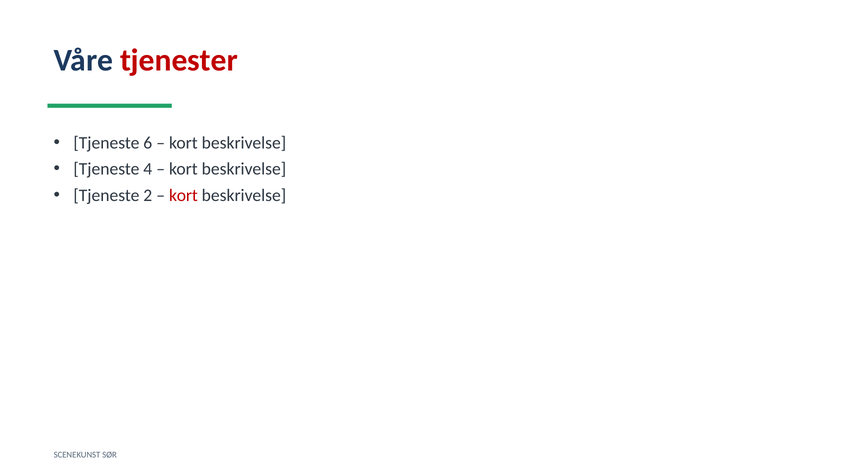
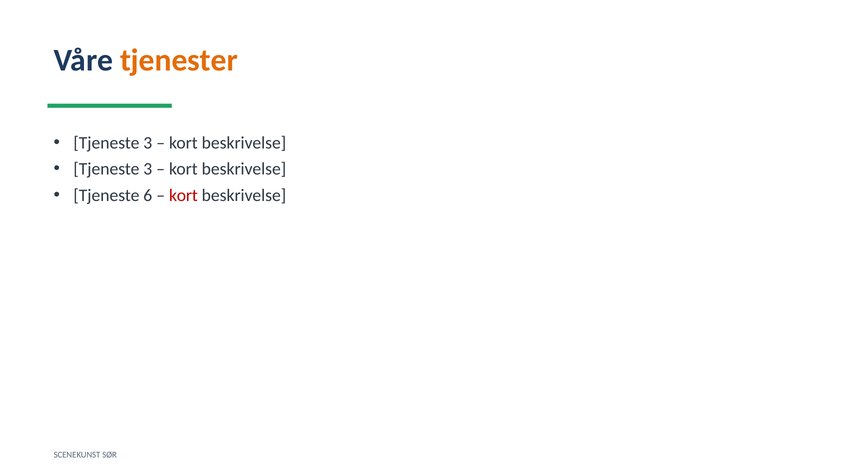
tjenester colour: red -> orange
6 at (148, 143): 6 -> 3
4 at (148, 169): 4 -> 3
2: 2 -> 6
